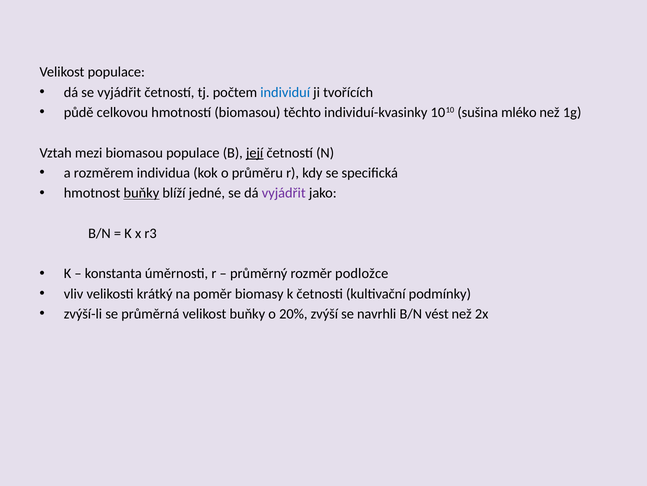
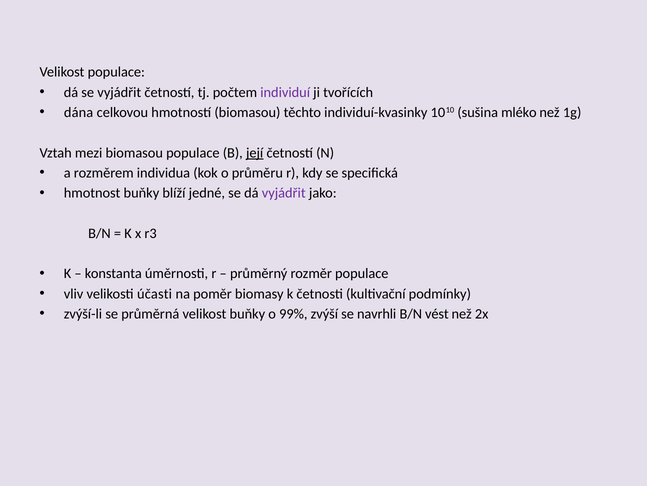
individuí colour: blue -> purple
půdě: půdě -> dána
buňky at (141, 193) underline: present -> none
rozměr podložce: podložce -> populace
krátký: krátký -> účasti
20%: 20% -> 99%
